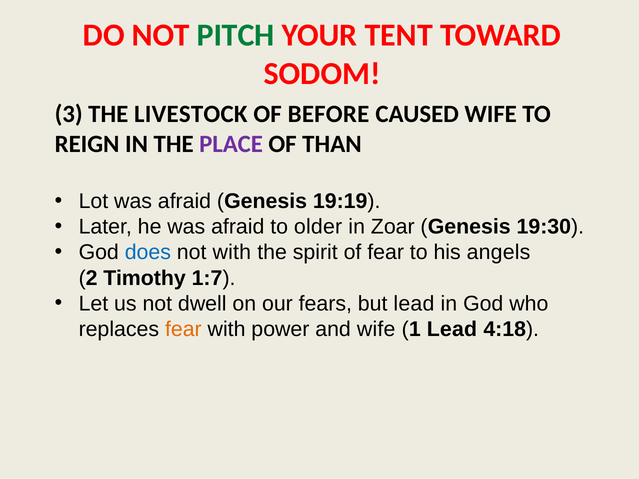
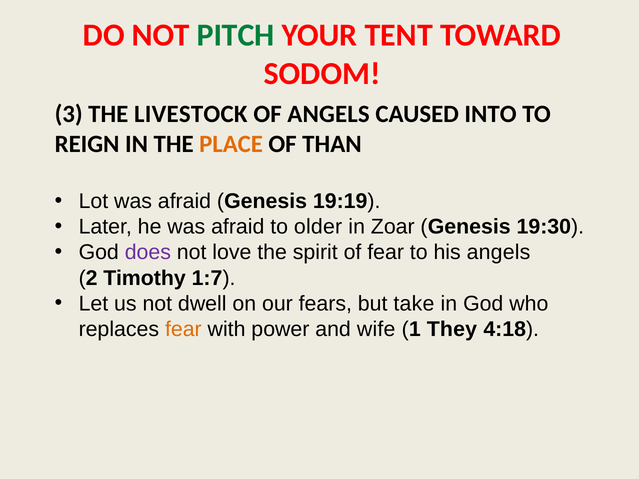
OF BEFORE: BEFORE -> ANGELS
CAUSED WIFE: WIFE -> INTO
PLACE colour: purple -> orange
does colour: blue -> purple
not with: with -> love
but lead: lead -> take
1 Lead: Lead -> They
